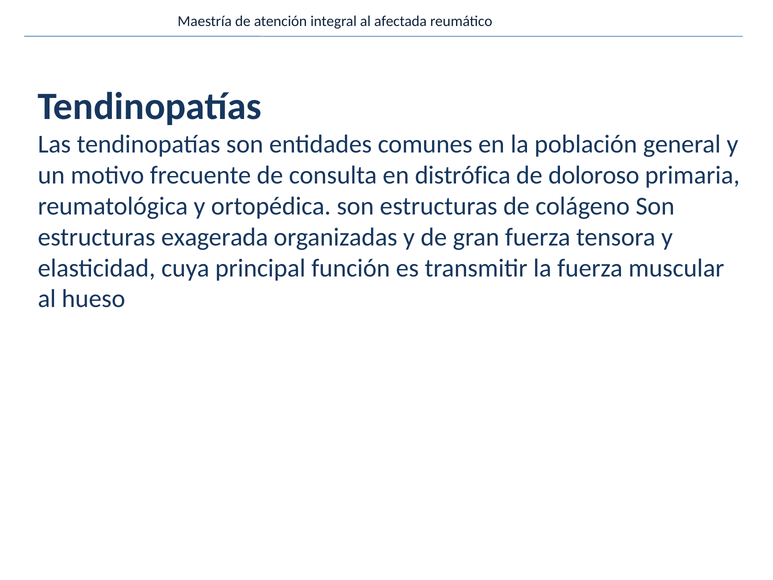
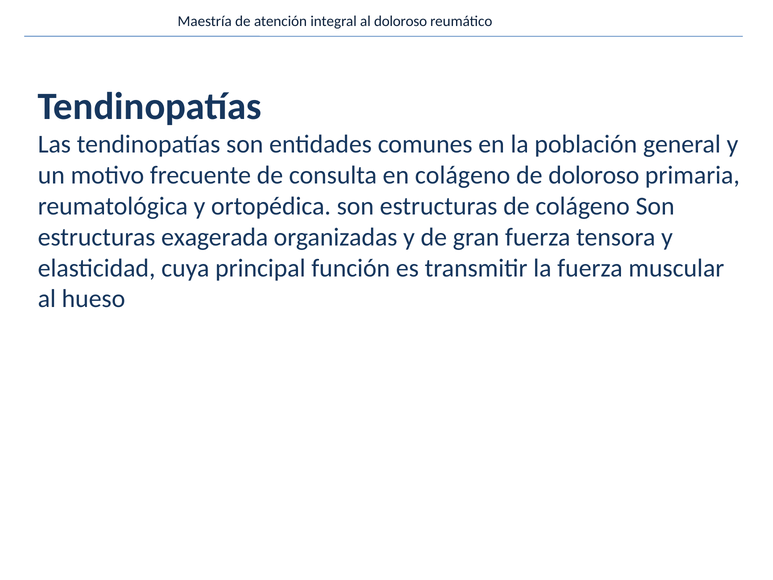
al afectada: afectada -> doloroso
en distrófica: distrófica -> colágeno
